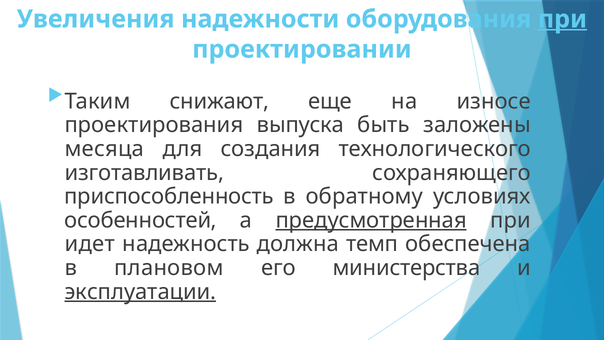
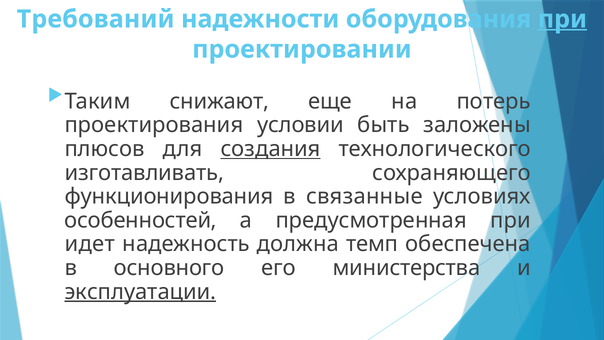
Увеличения: Увеличения -> Требований
износе: износе -> потерь
выпуска: выпуска -> условии
месяца: месяца -> плюсов
создания underline: none -> present
приспособленность: приспособленность -> функционирования
обратному: обратному -> связанные
предусмотренная underline: present -> none
плановом: плановом -> основного
